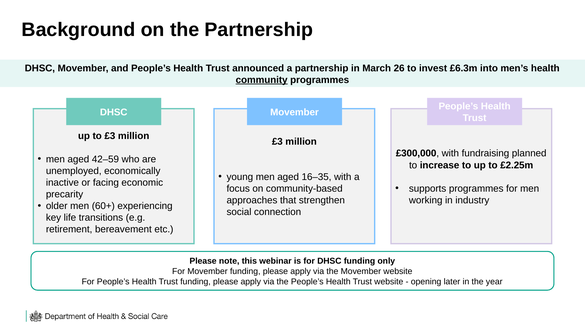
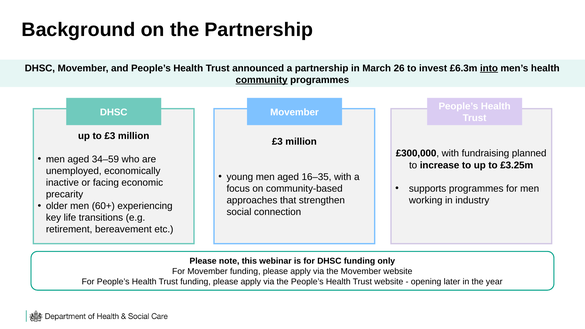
into underline: none -> present
42–59: 42–59 -> 34–59
£2.25m: £2.25m -> £3.25m
